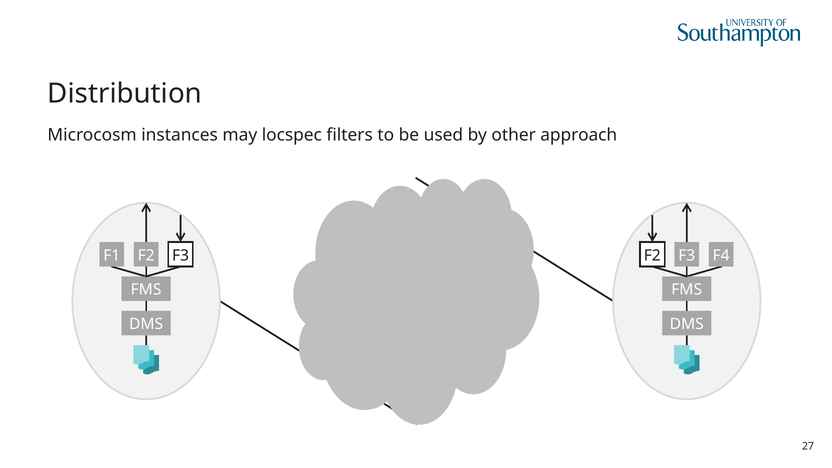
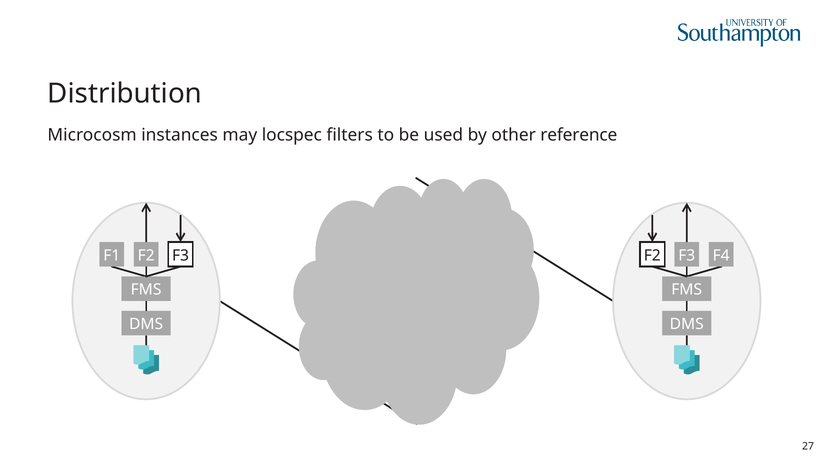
approach: approach -> reference
